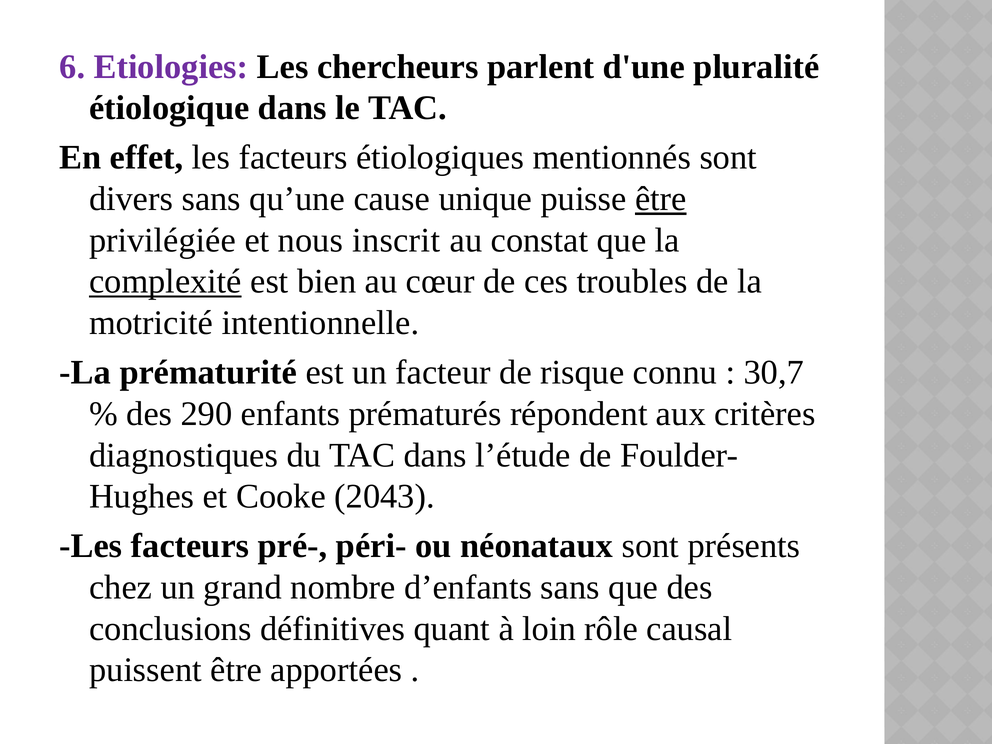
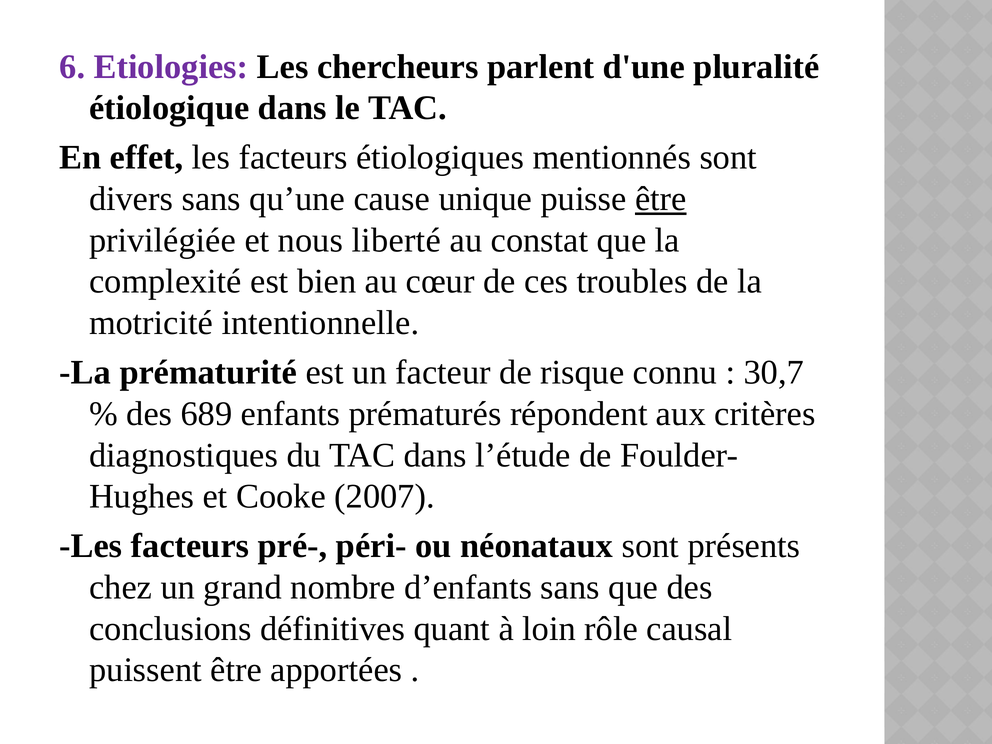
inscrit: inscrit -> liberté
complexité underline: present -> none
290: 290 -> 689
2043: 2043 -> 2007
